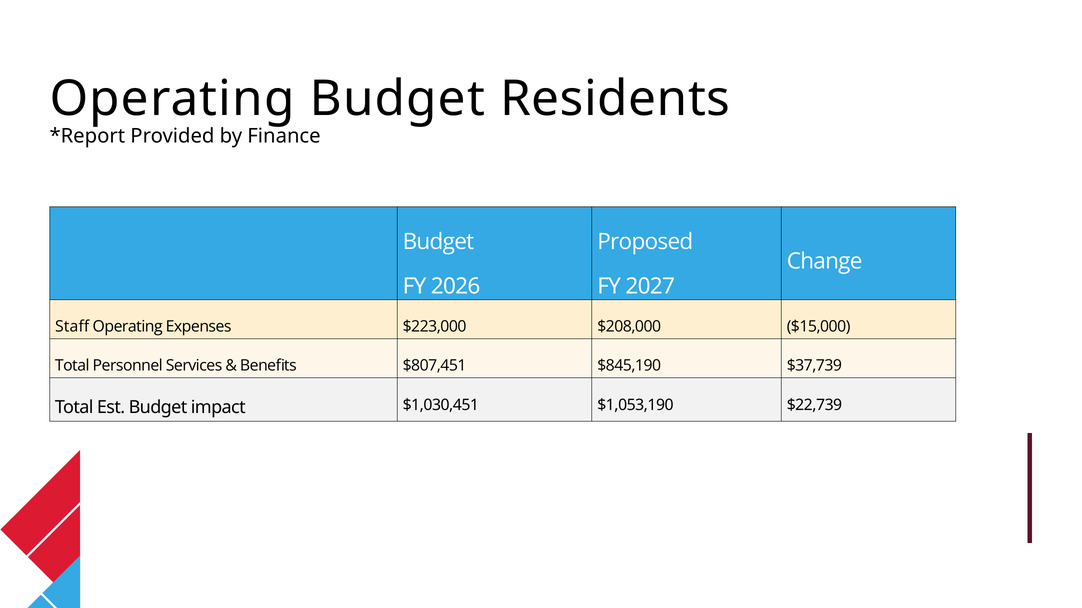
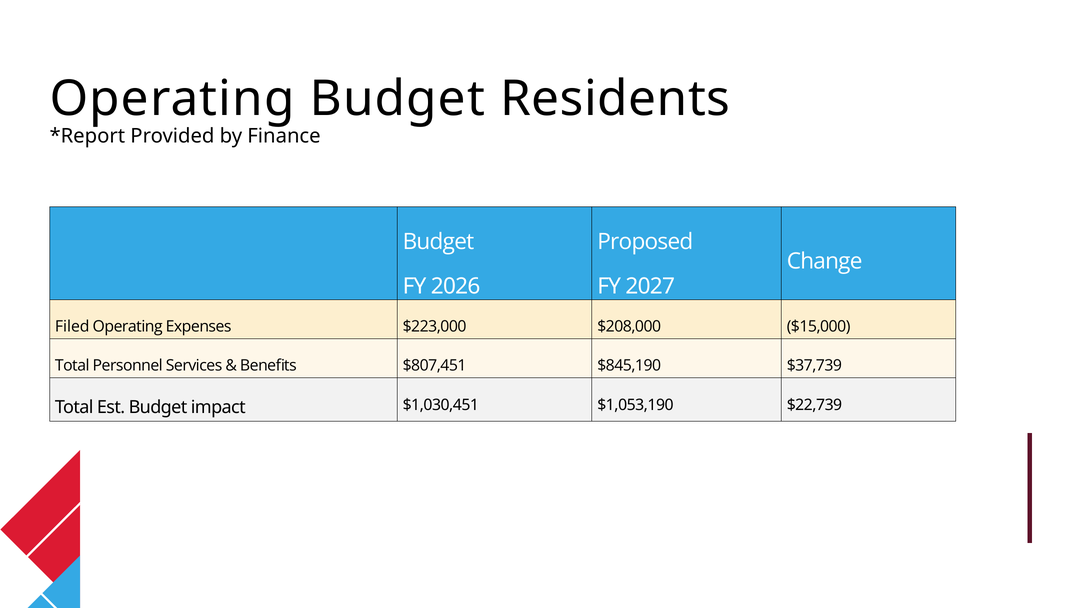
Staff: Staff -> Filed
